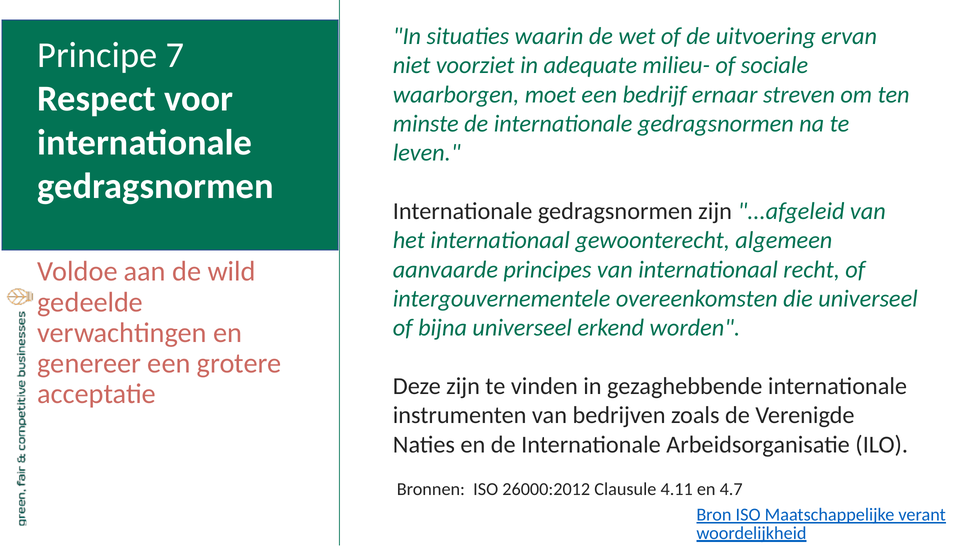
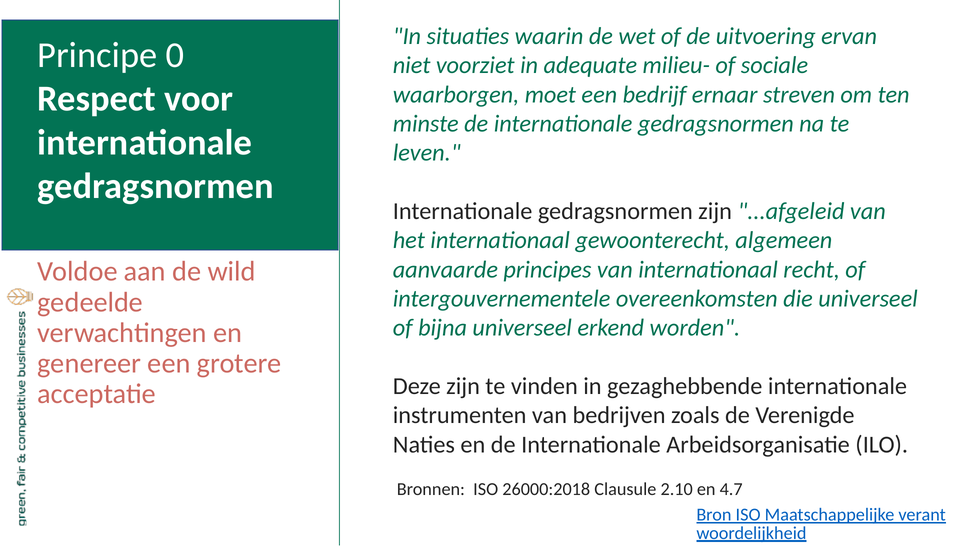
7: 7 -> 0
26000:2012: 26000:2012 -> 26000:2018
4.11: 4.11 -> 2.10
